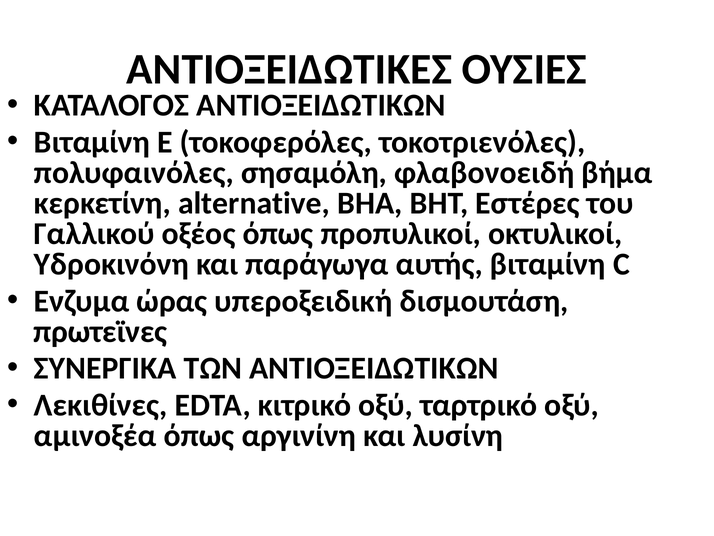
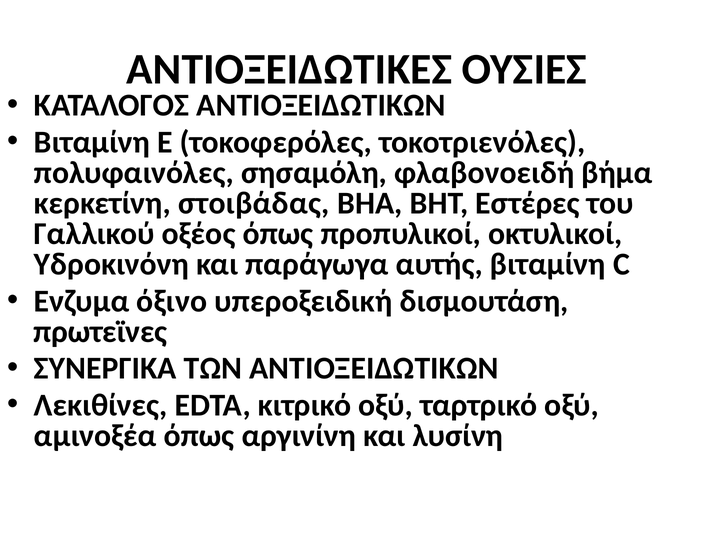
alternative: alternative -> στοιβάδας
ώρας: ώρας -> όξινο
